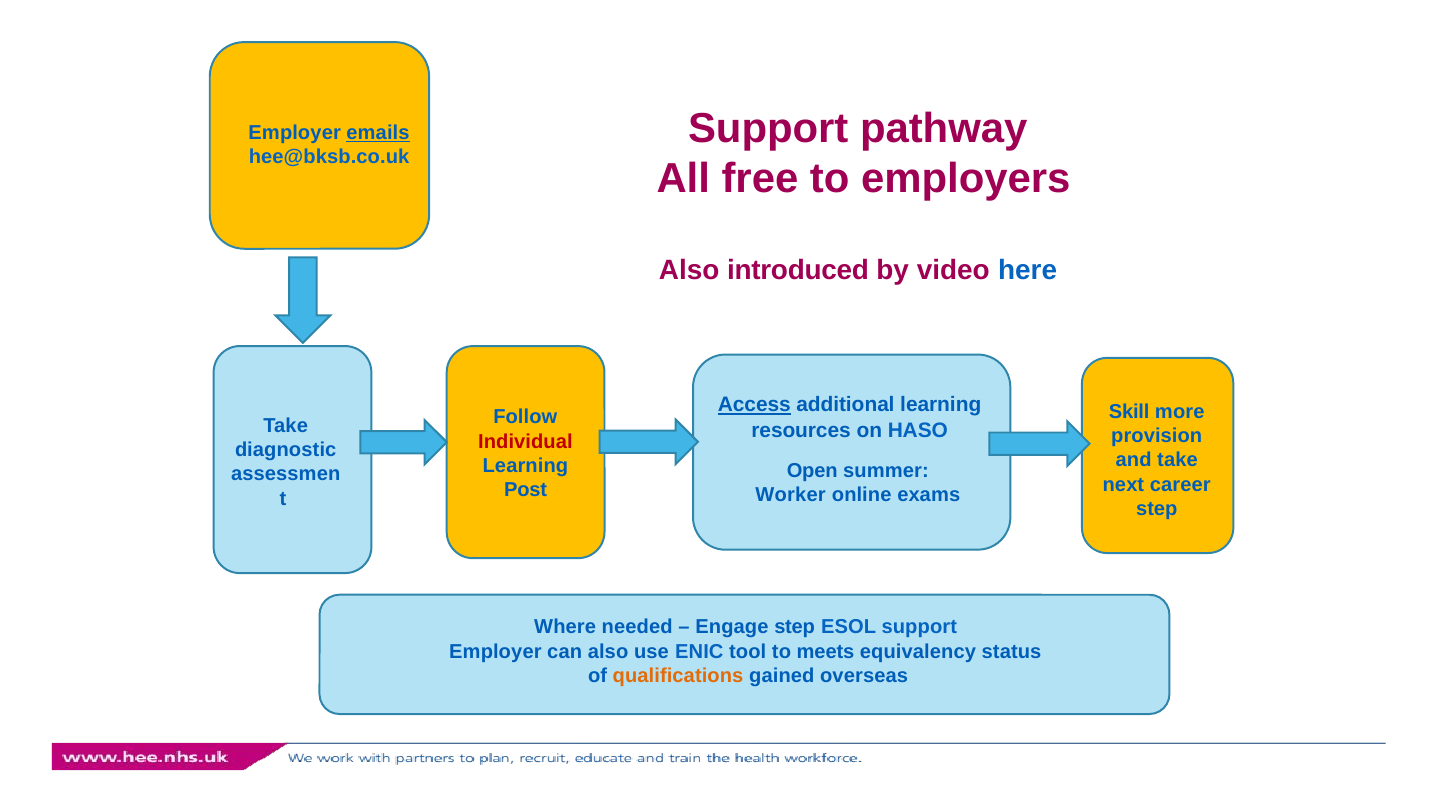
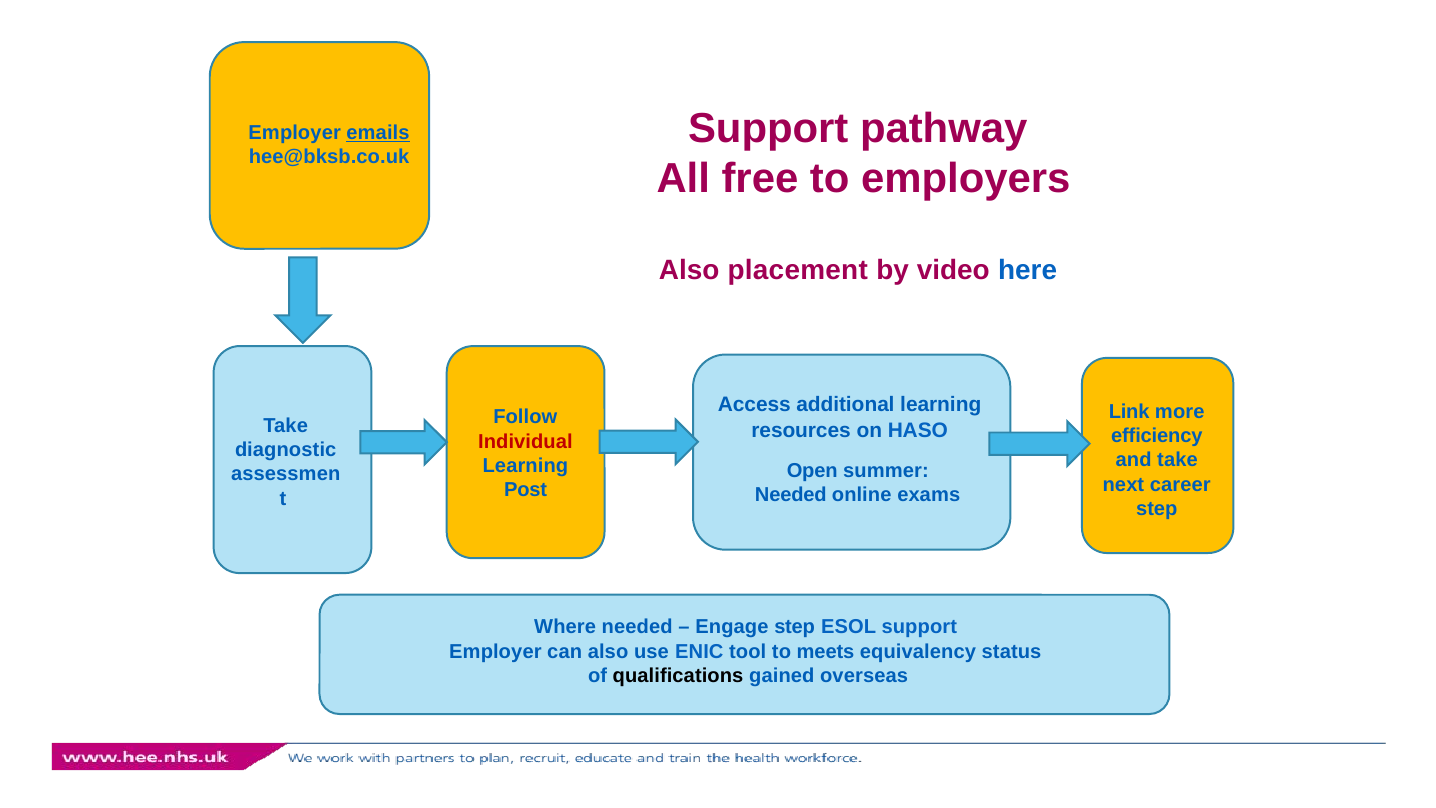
introduced: introduced -> placement
Access underline: present -> none
Skill: Skill -> Link
provision: provision -> efficiency
Worker at (791, 495): Worker -> Needed
qualifications colour: orange -> black
